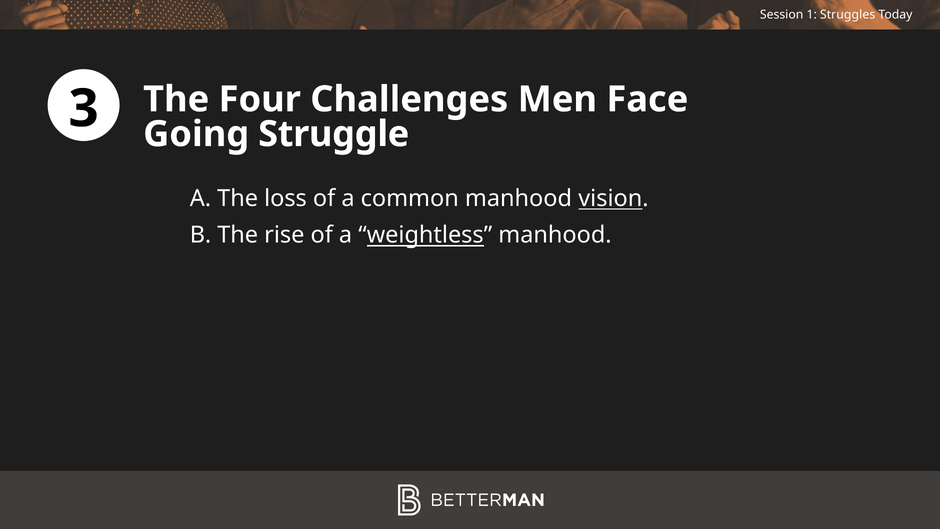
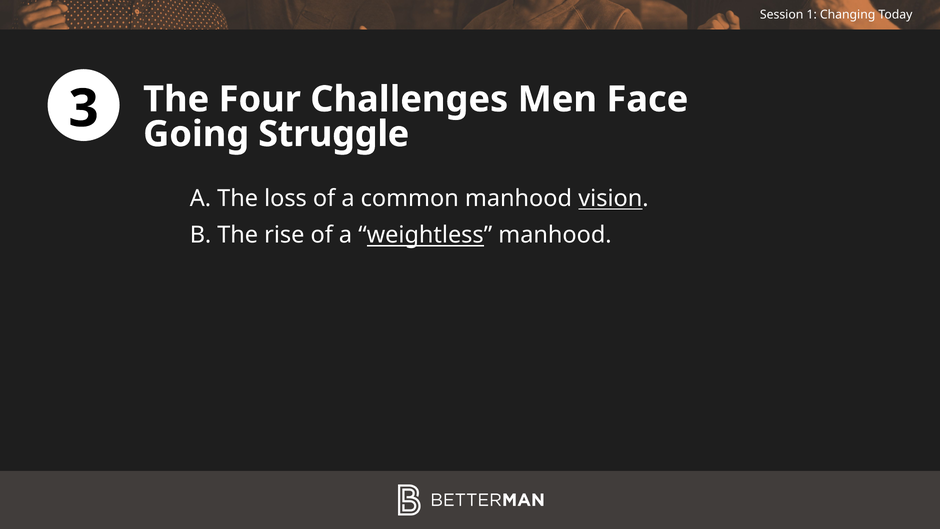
Struggles: Struggles -> Changing
